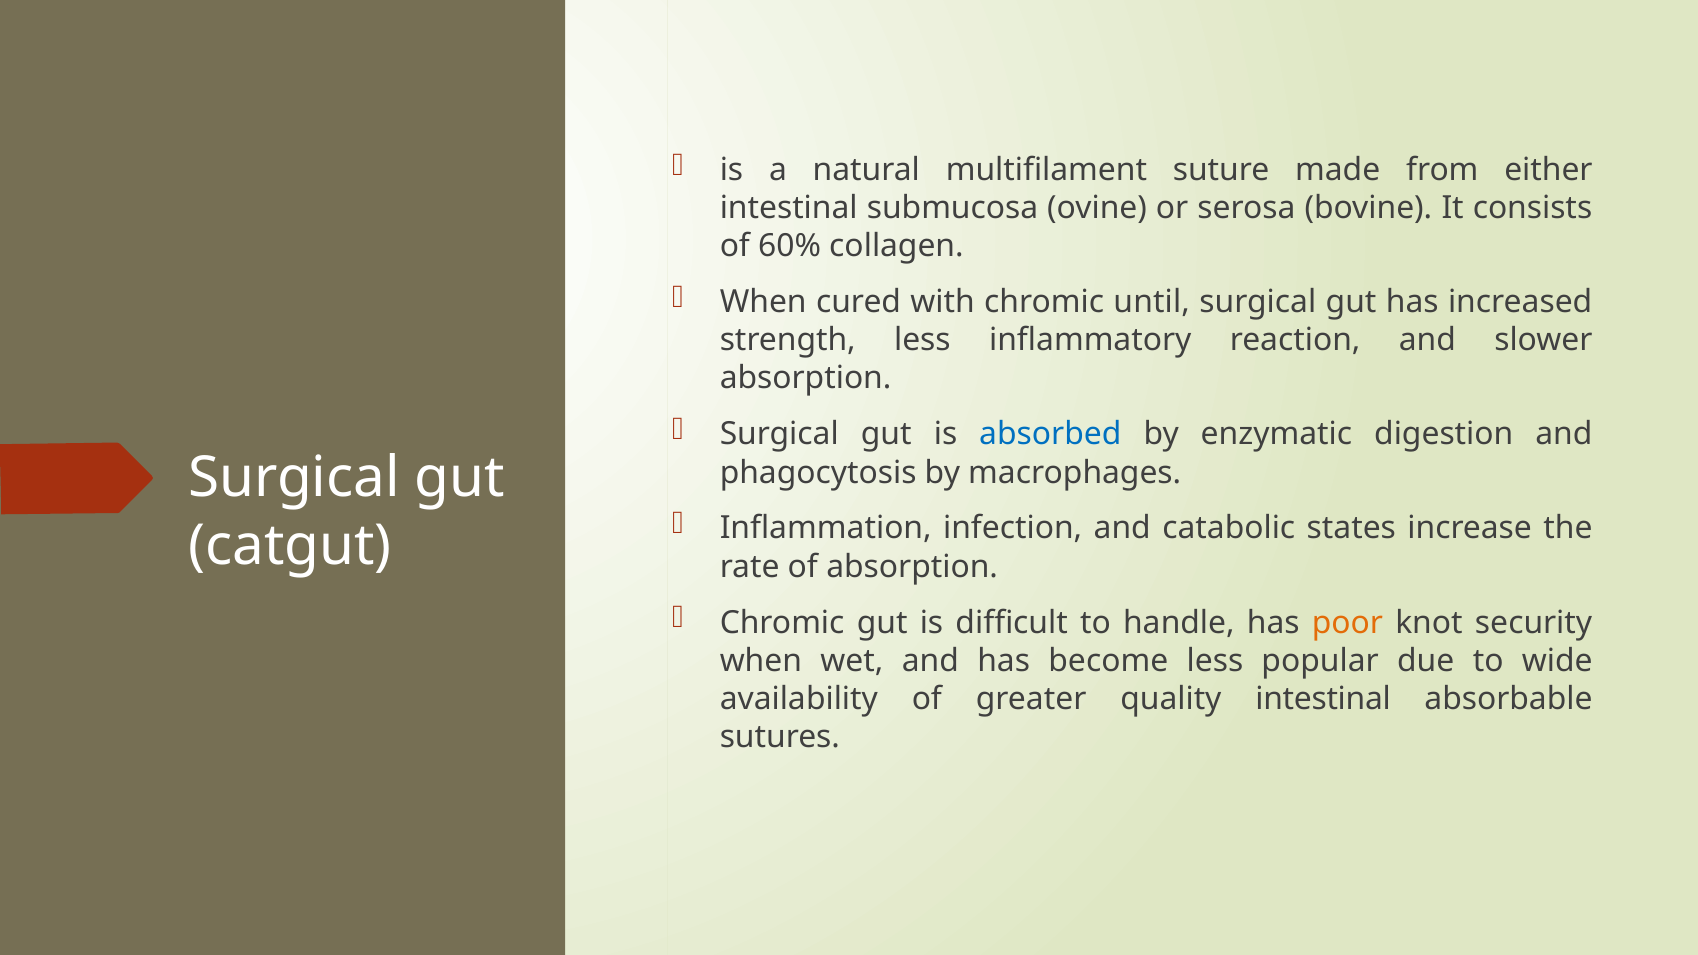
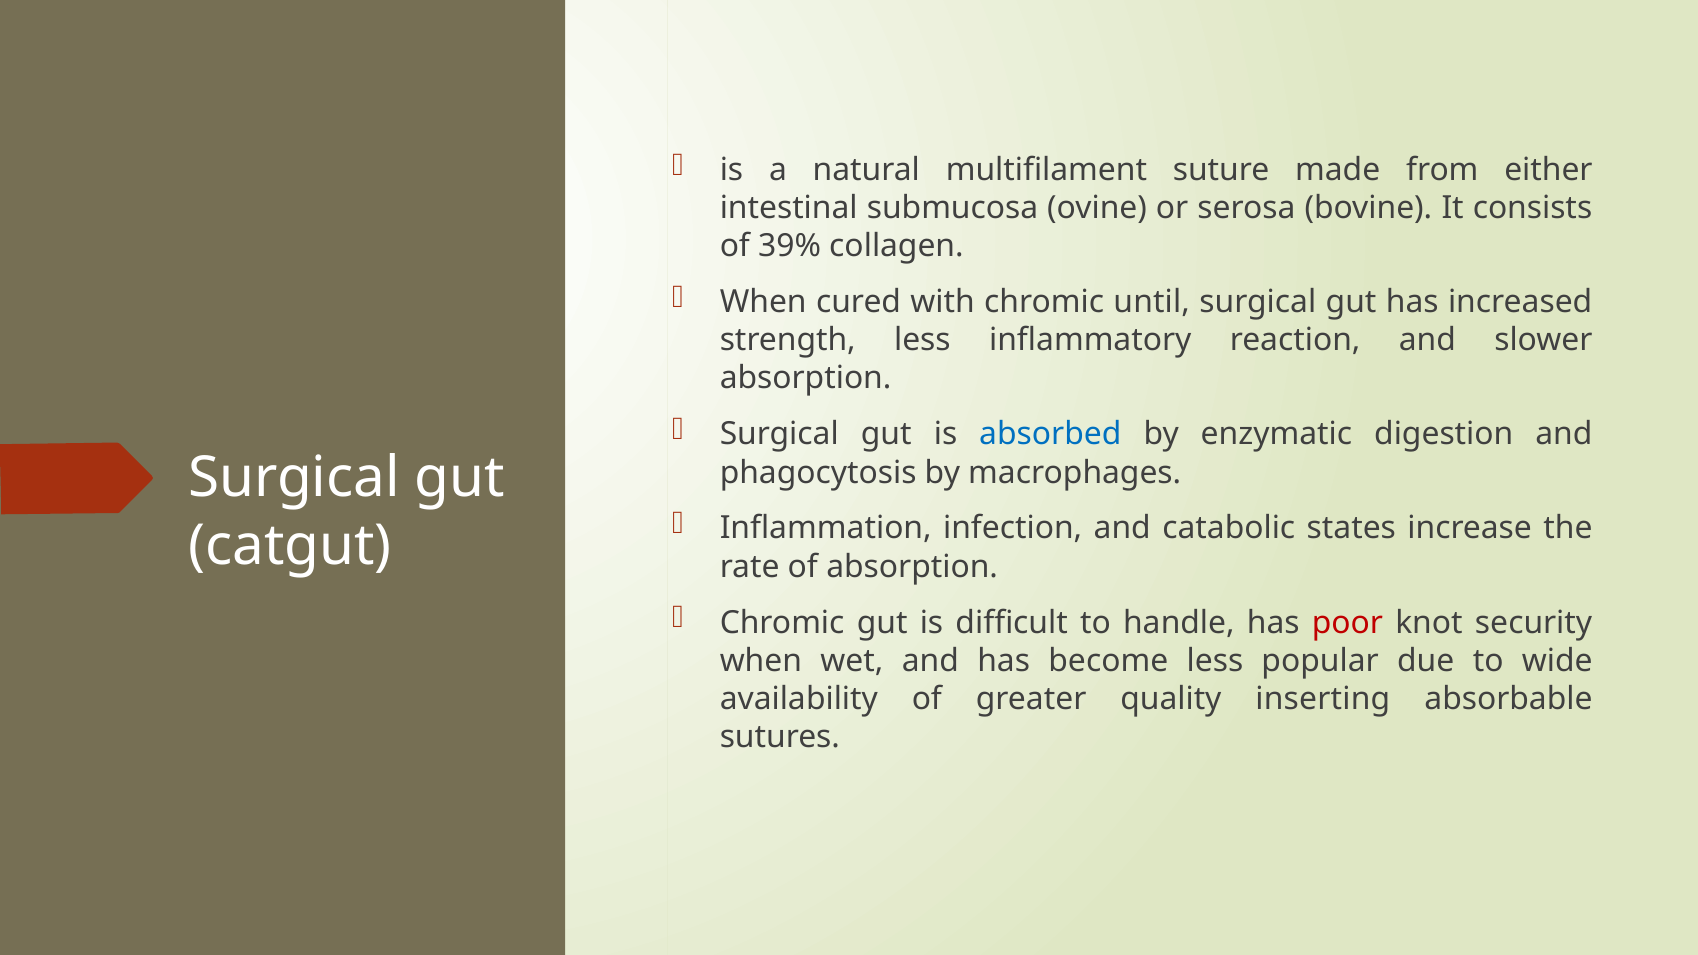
60%: 60% -> 39%
poor colour: orange -> red
quality intestinal: intestinal -> inserting
